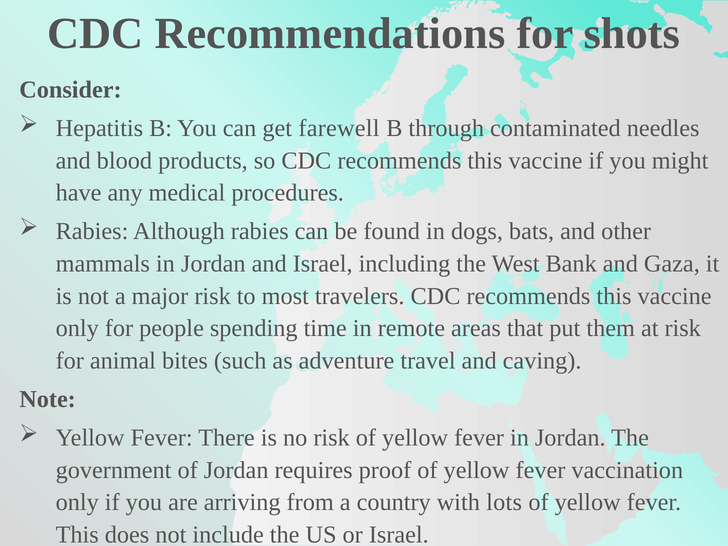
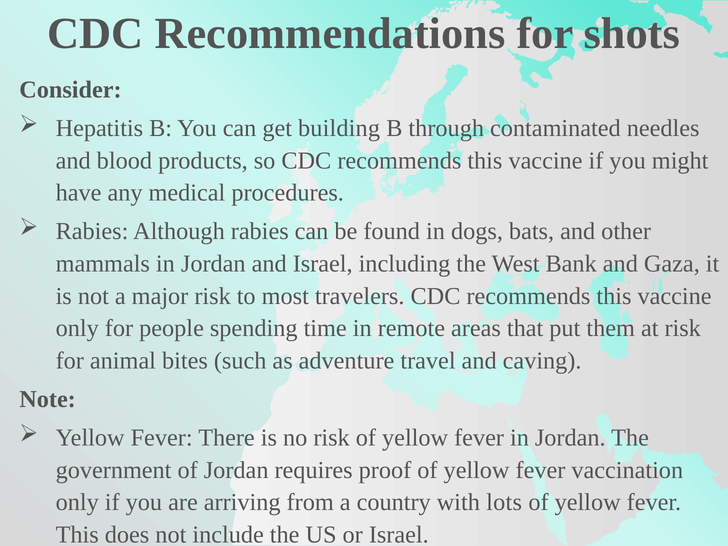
farewell: farewell -> building
